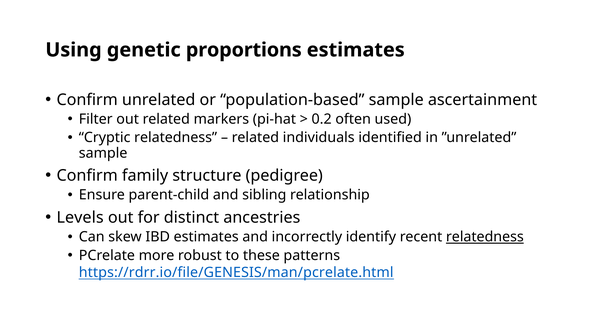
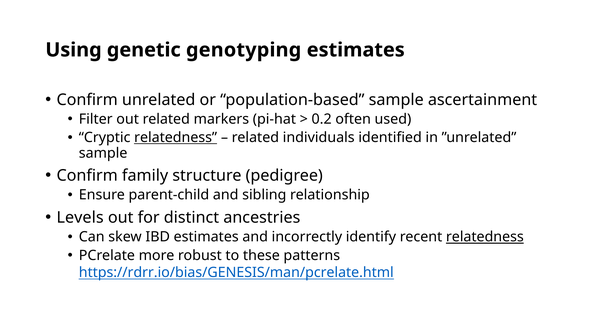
proportions: proportions -> genotyping
relatedness at (176, 138) underline: none -> present
https://rdrr.io/file/GENESIS/man/pcrelate.html: https://rdrr.io/file/GENESIS/man/pcrelate.html -> https://rdrr.io/bias/GENESIS/man/pcrelate.html
